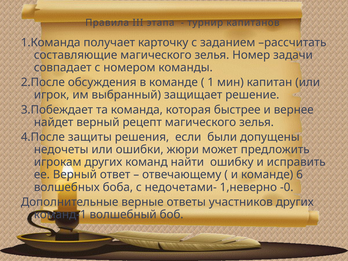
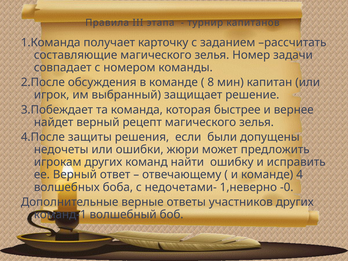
1: 1 -> 8
6: 6 -> 4
